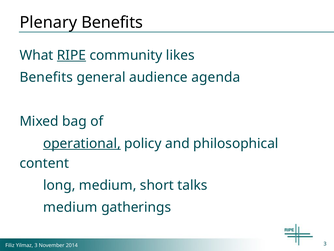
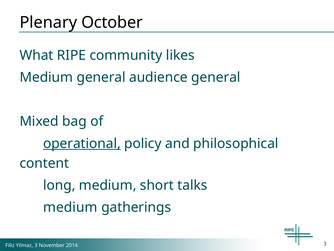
Plenary Benefits: Benefits -> October
RIPE underline: present -> none
Benefits at (46, 77): Benefits -> Medium
audience agenda: agenda -> general
